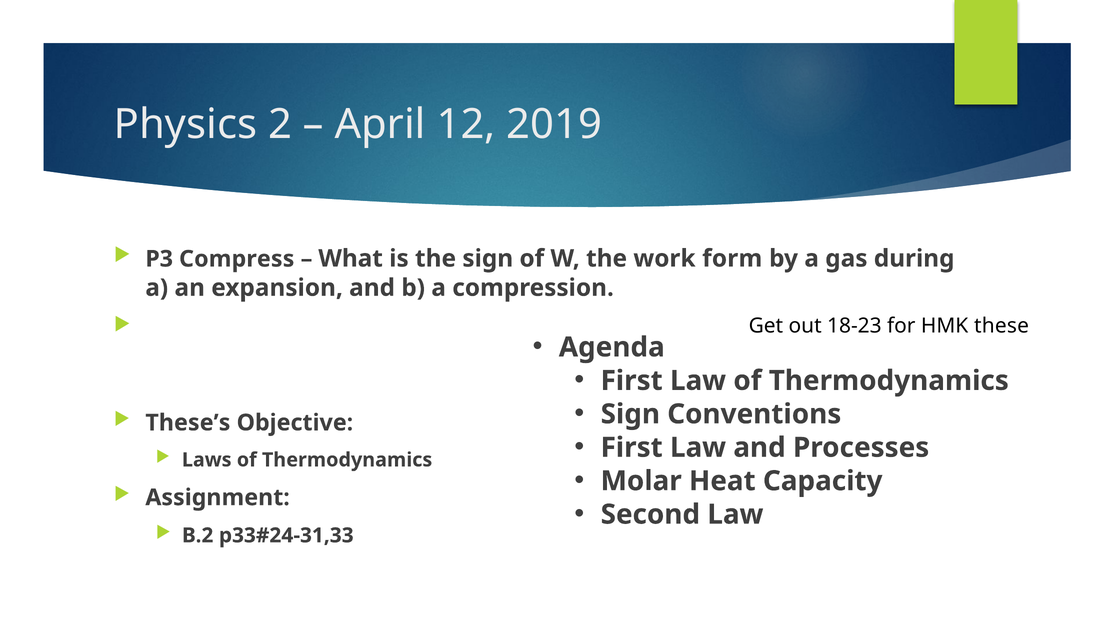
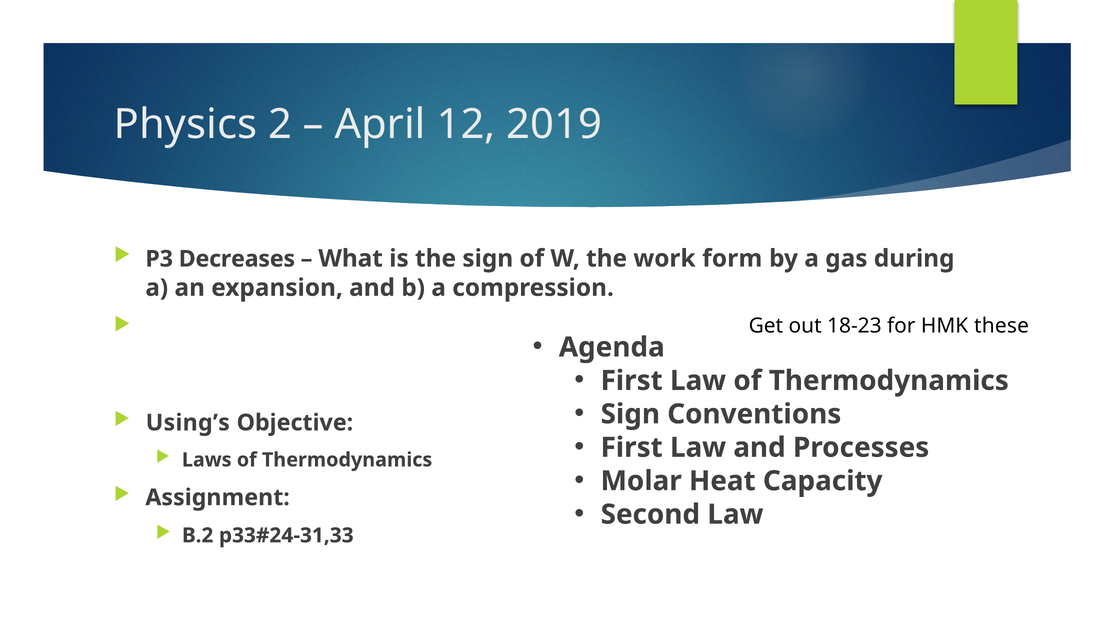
Compress: Compress -> Decreases
These’s: These’s -> Using’s
